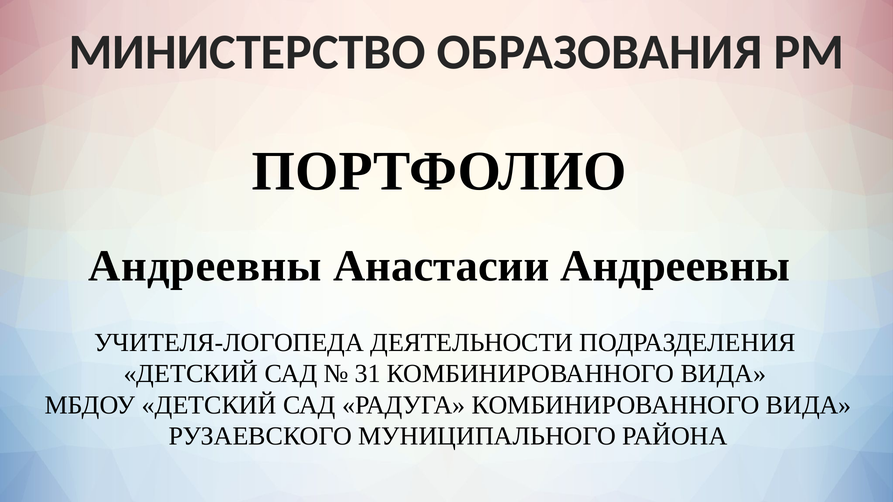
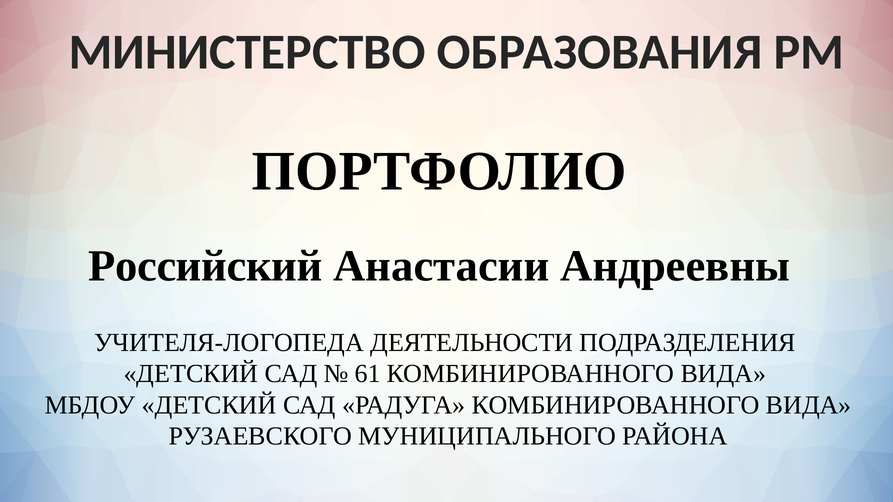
Андреевны at (205, 266): Андреевны -> Российский
31: 31 -> 61
